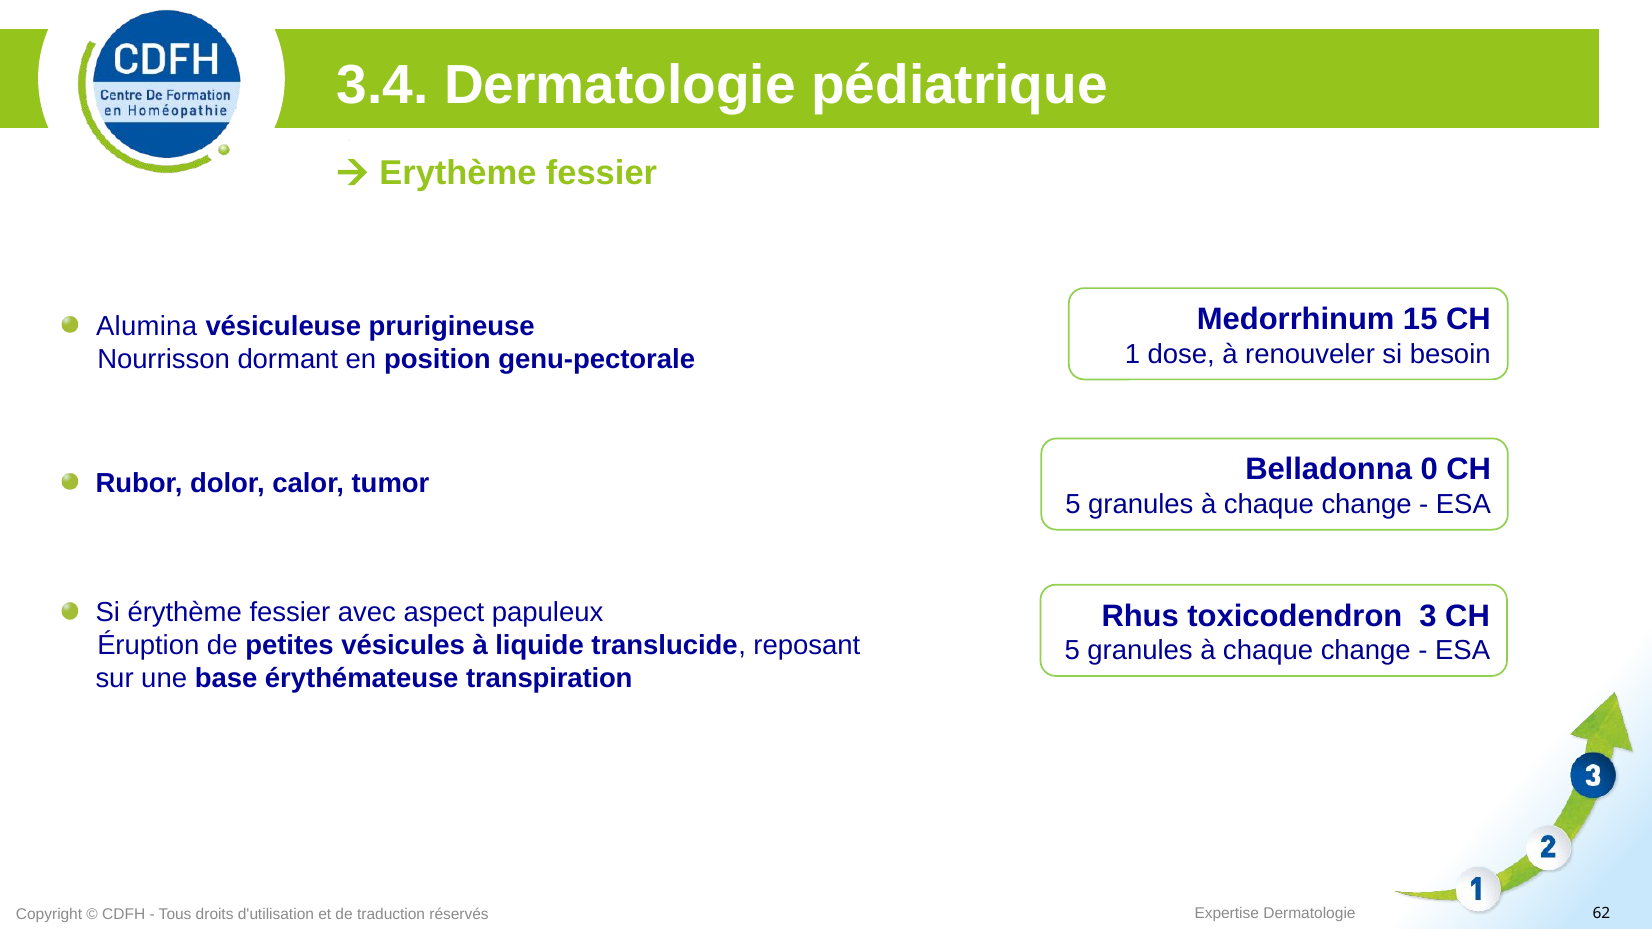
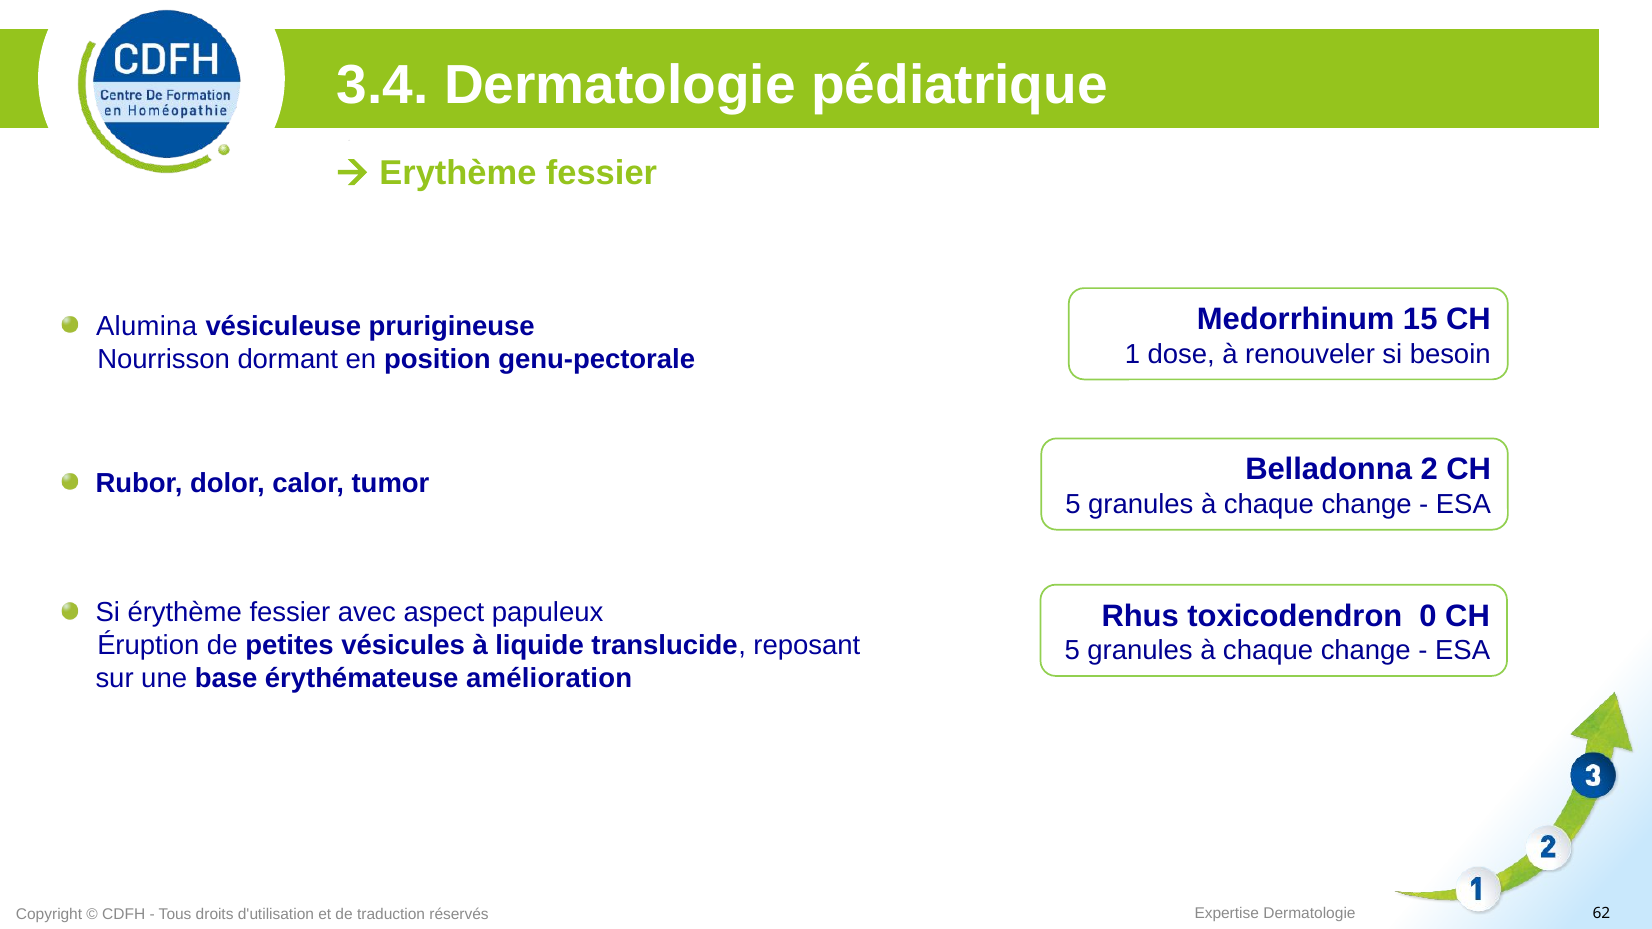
0: 0 -> 2
3: 3 -> 0
transpiration: transpiration -> amélioration
